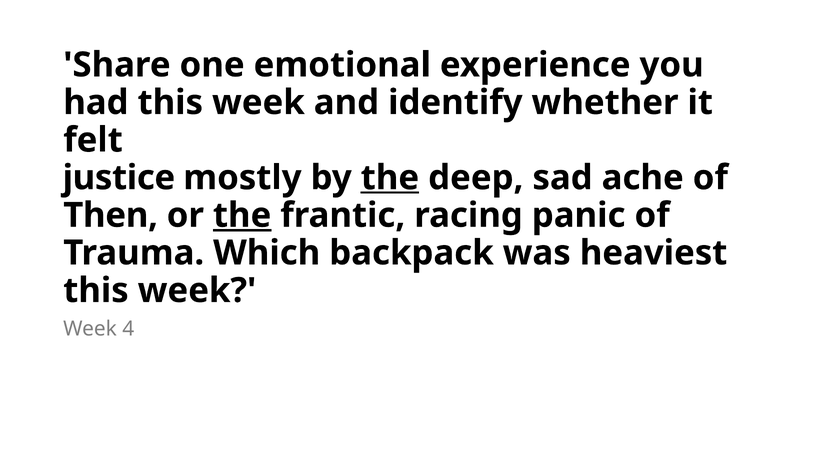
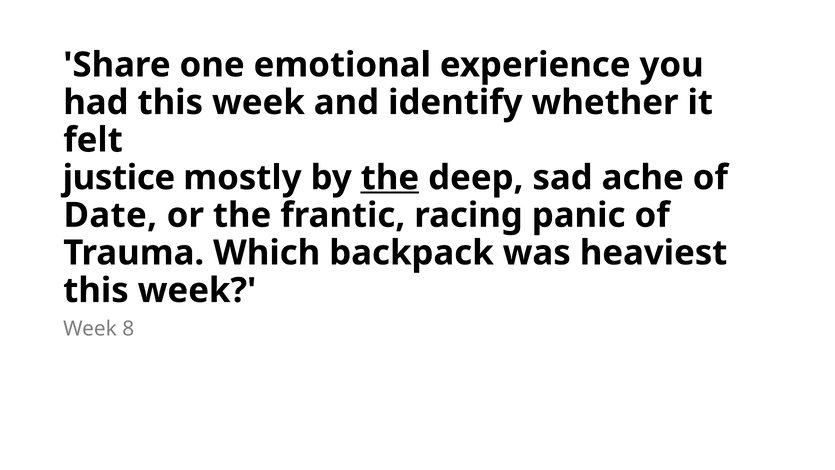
Then: Then -> Date
the at (242, 215) underline: present -> none
4: 4 -> 8
